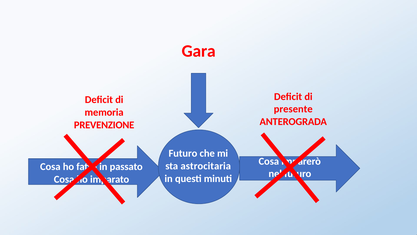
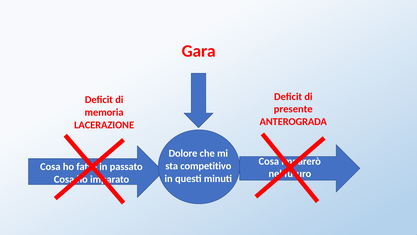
PREVENZIONE: PREVENZIONE -> LACERAZIONE
Futuro at (183, 153): Futuro -> Dolore
astrocitaria: astrocitaria -> competitivo
